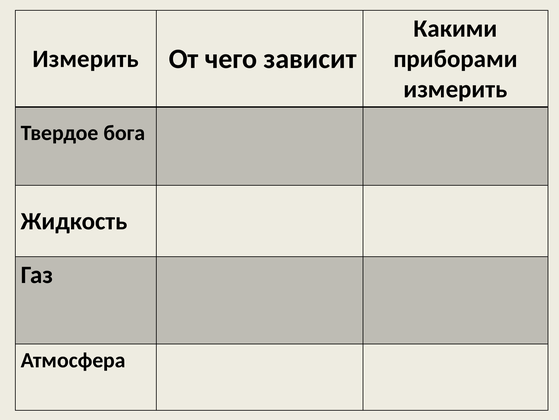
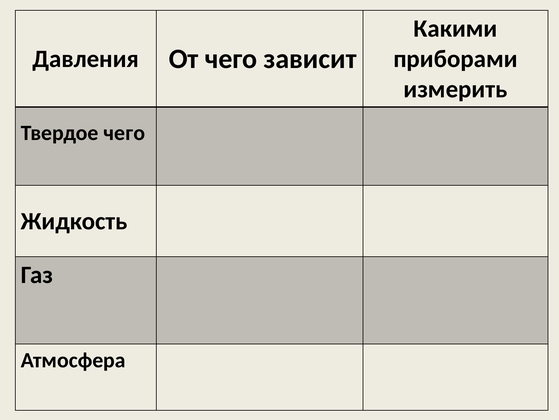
Измерить at (86, 59): Измерить -> Давления
Твердое бога: бога -> чего
